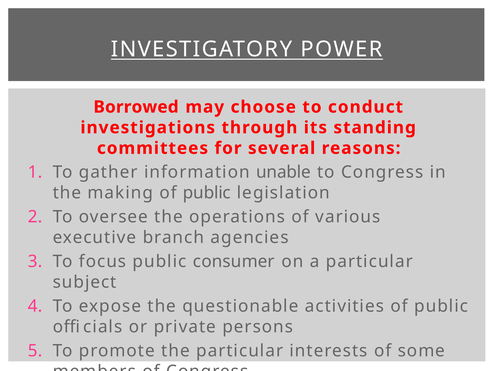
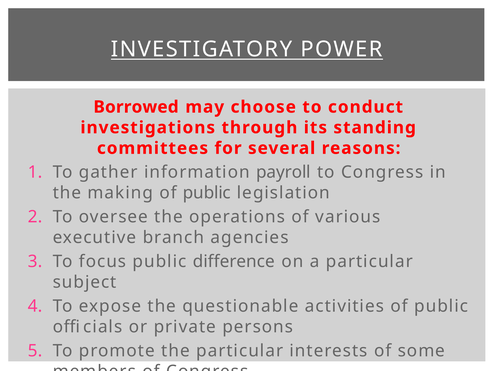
unable: unable -> payroll
consumer: consumer -> difference
